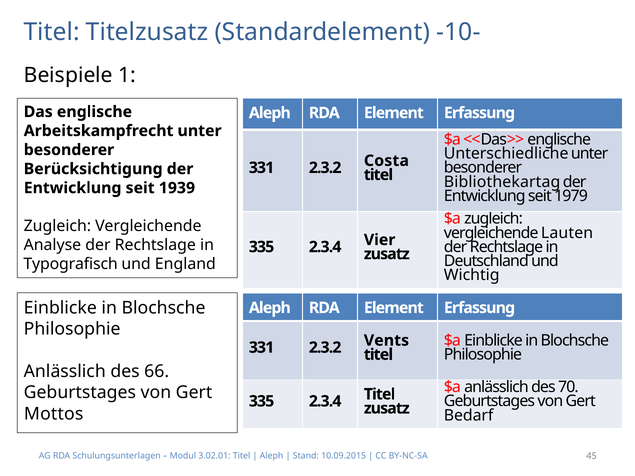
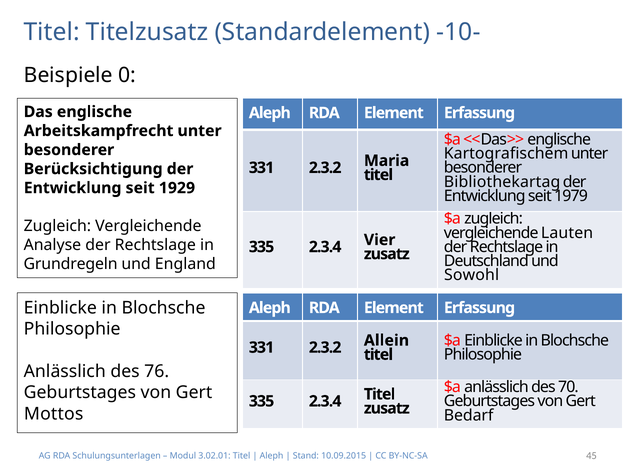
1: 1 -> 0
Unterschiedliche: Unterschiedliche -> Kartografischem
Costa: Costa -> Maria
1939: 1939 -> 1929
Typografisch: Typografisch -> Grundregeln
Wichtig: Wichtig -> Sowohl
Vents: Vents -> Allein
66: 66 -> 76
